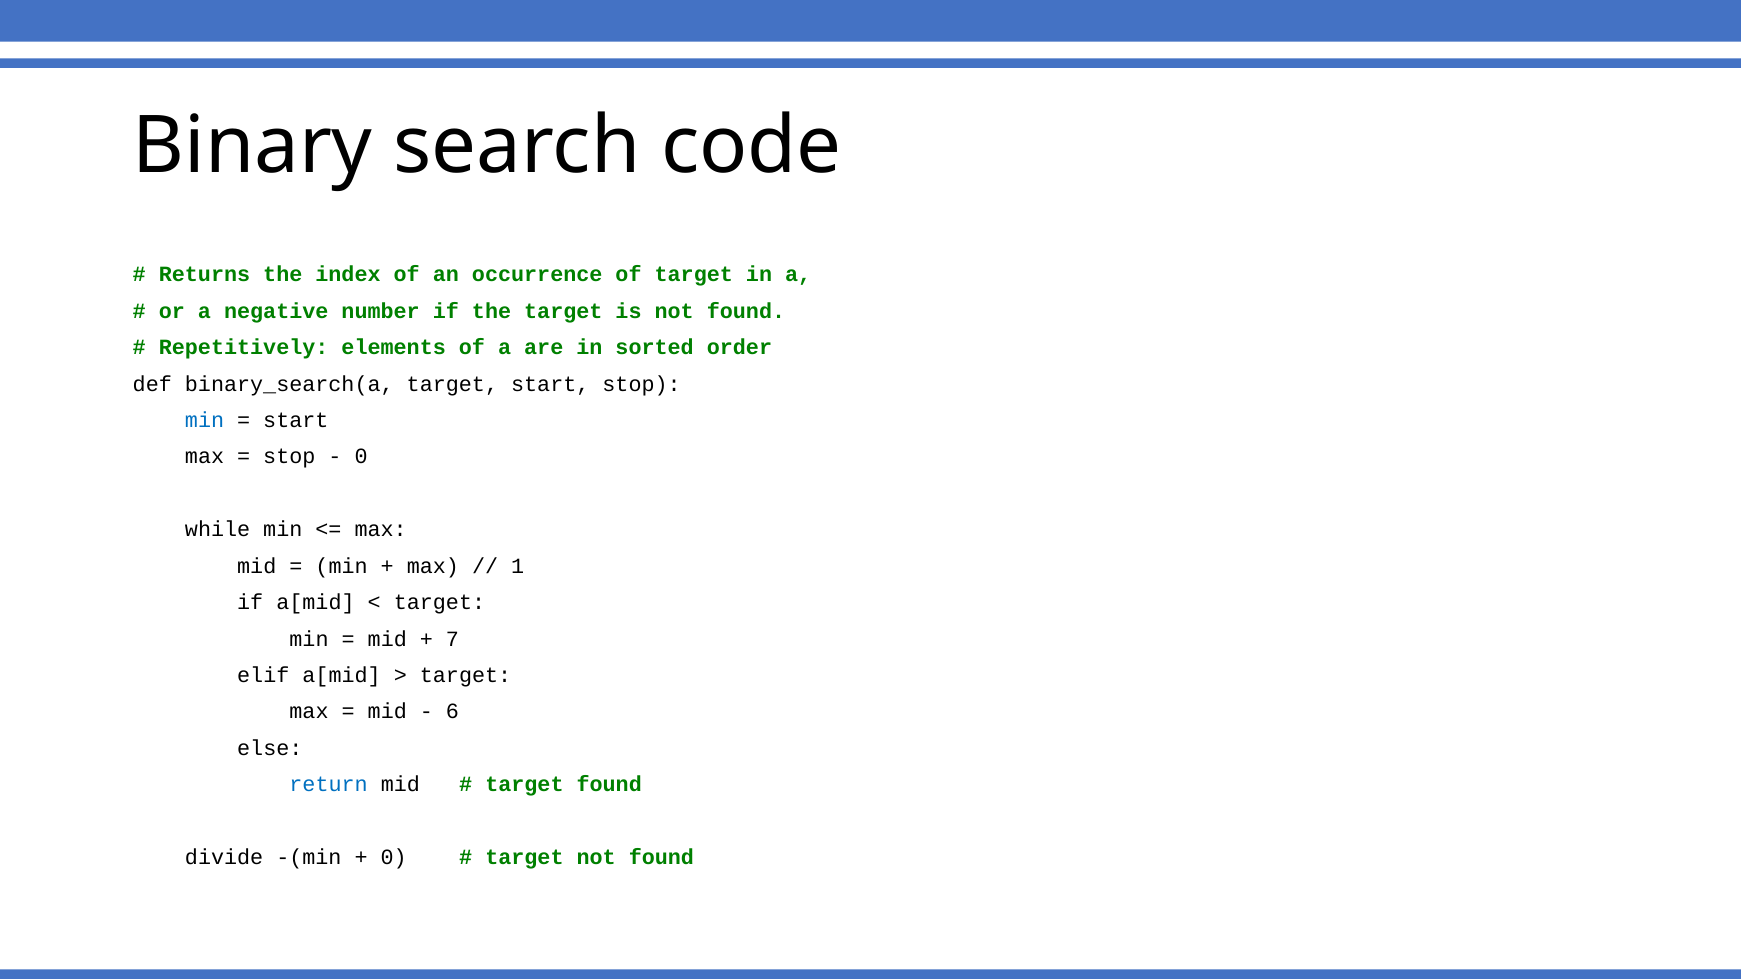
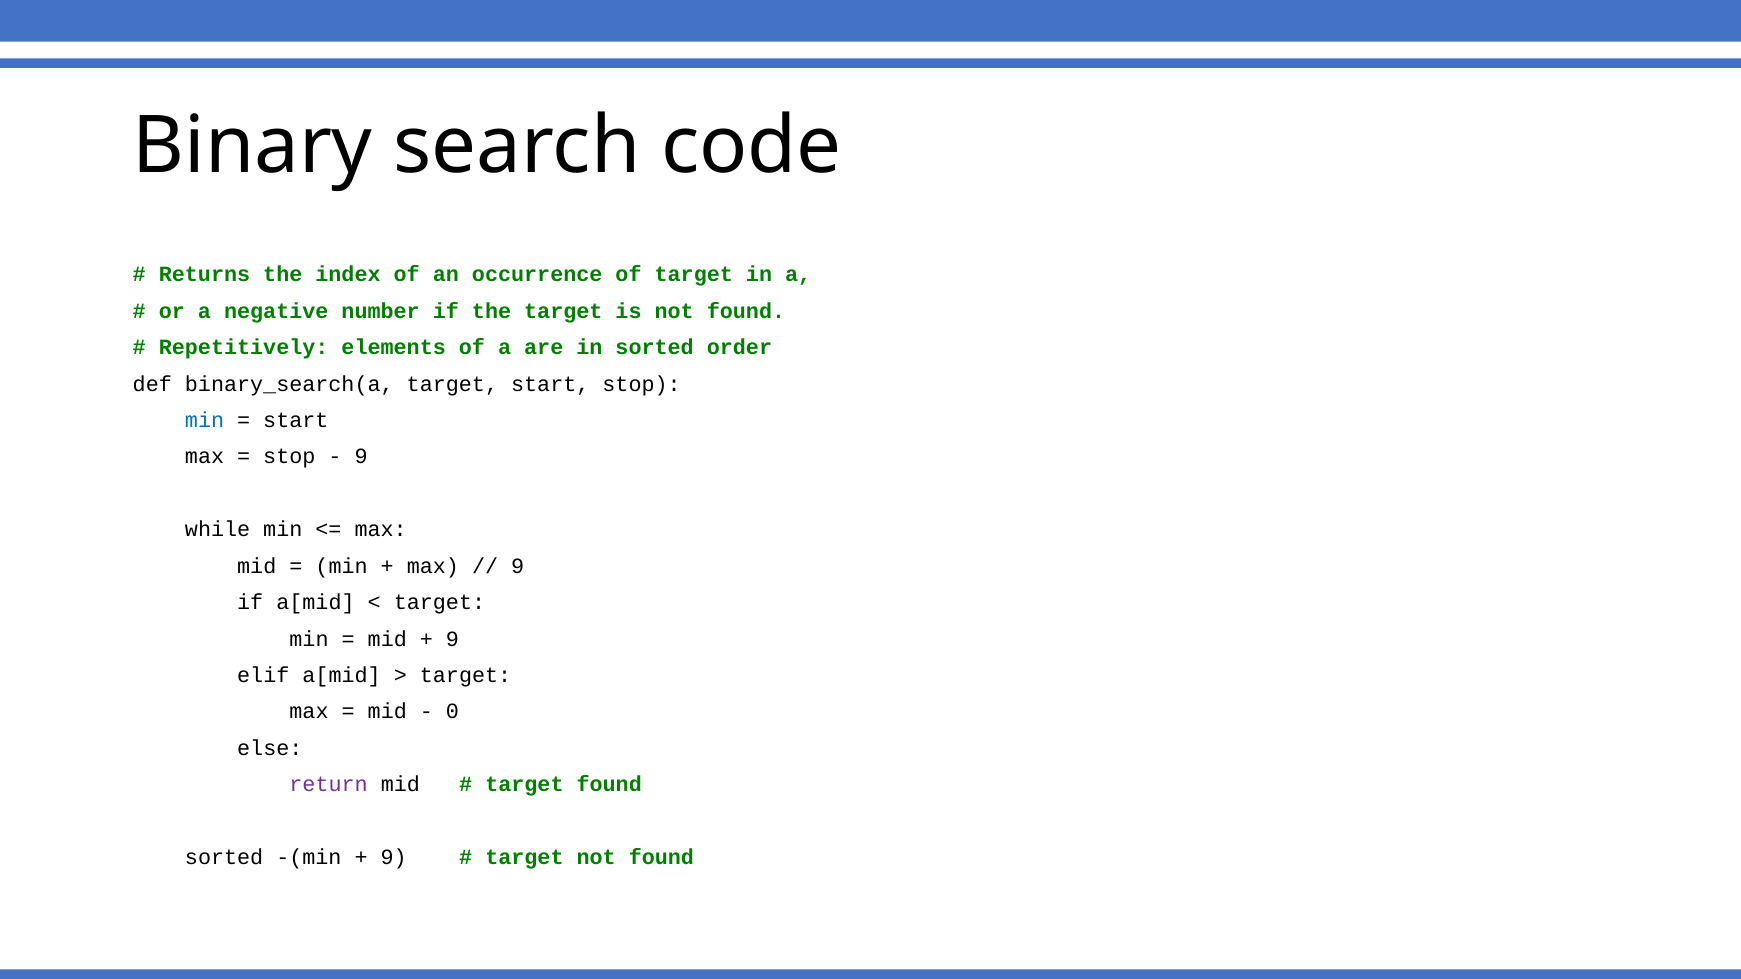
0 at (361, 457): 0 -> 9
1 at (518, 566): 1 -> 9
7 at (453, 639): 7 -> 9
6: 6 -> 0
return colour: blue -> purple
divide at (224, 858): divide -> sorted
0 at (394, 858): 0 -> 9
